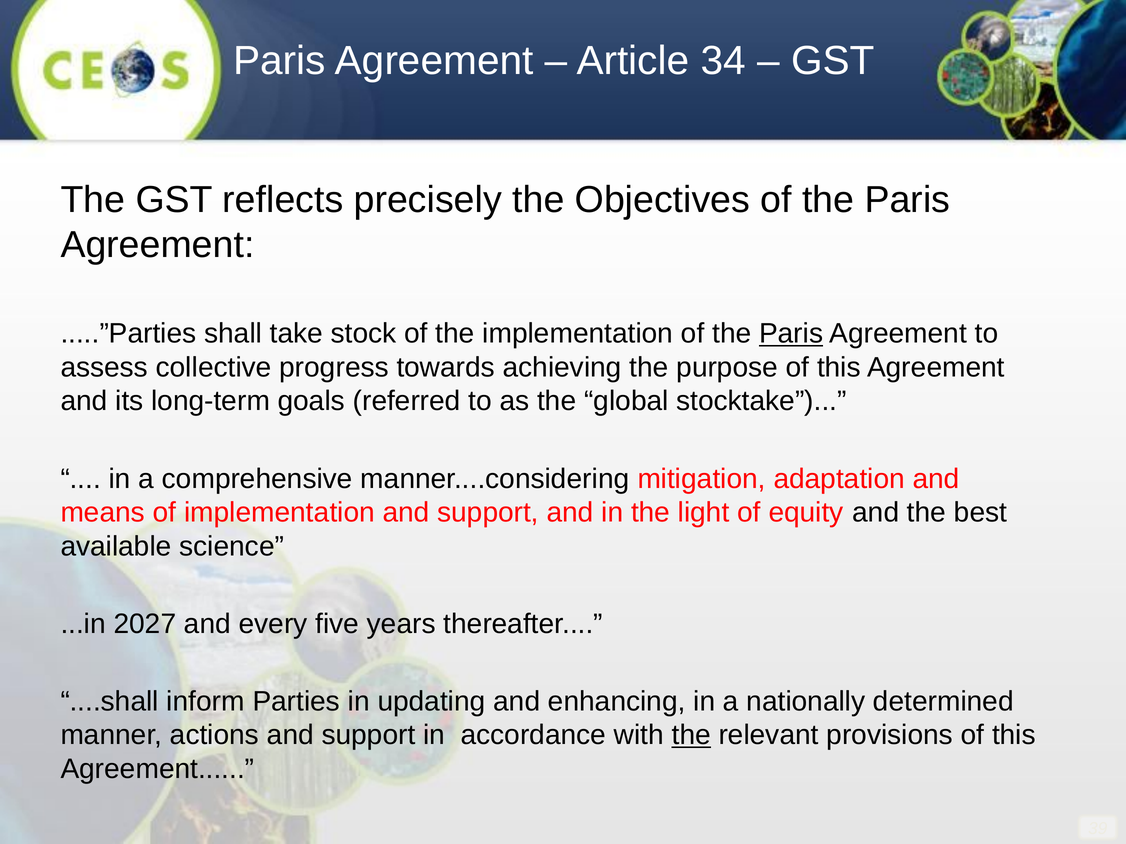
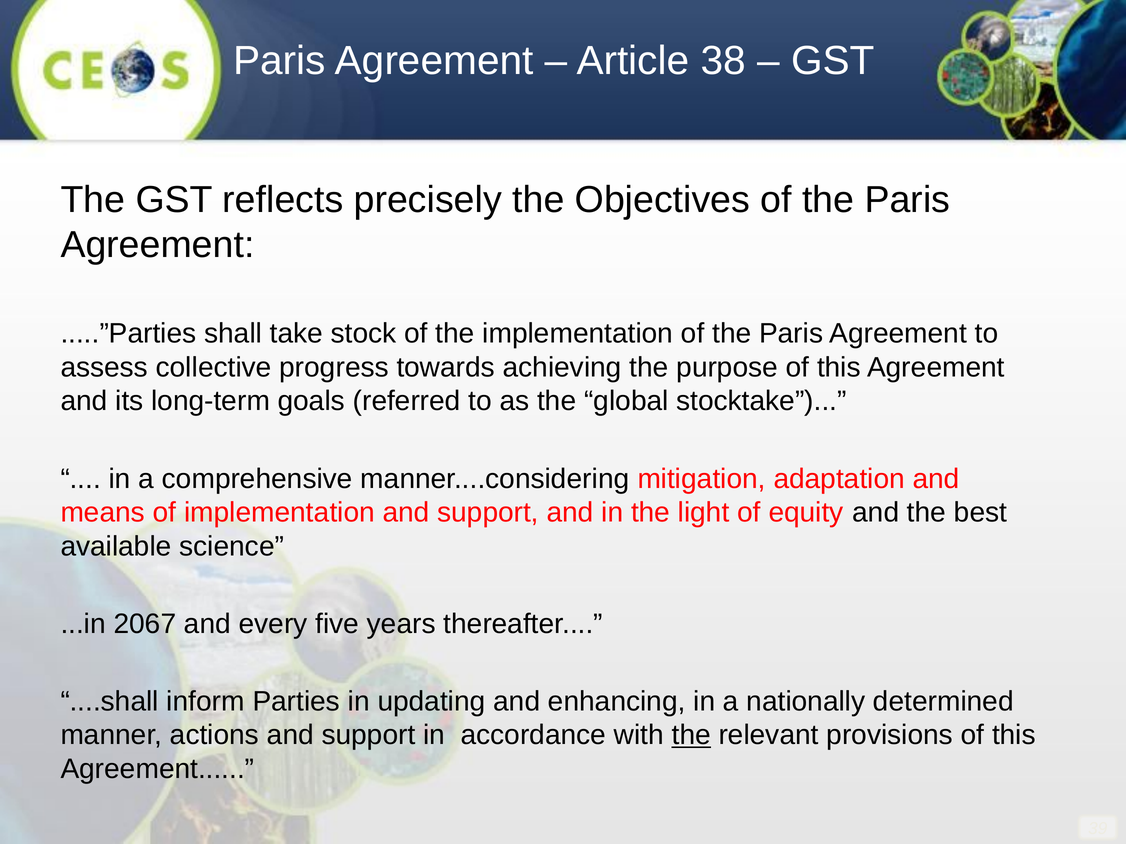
34: 34 -> 38
Paris at (791, 334) underline: present -> none
2027: 2027 -> 2067
